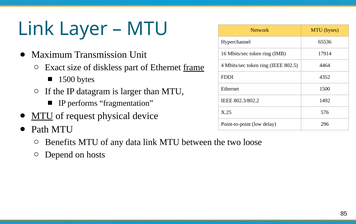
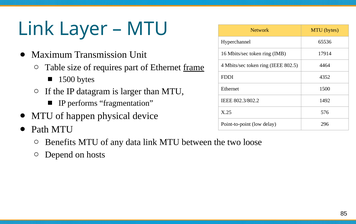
Exact: Exact -> Table
diskless: diskless -> requires
MTU at (42, 116) underline: present -> none
request: request -> happen
